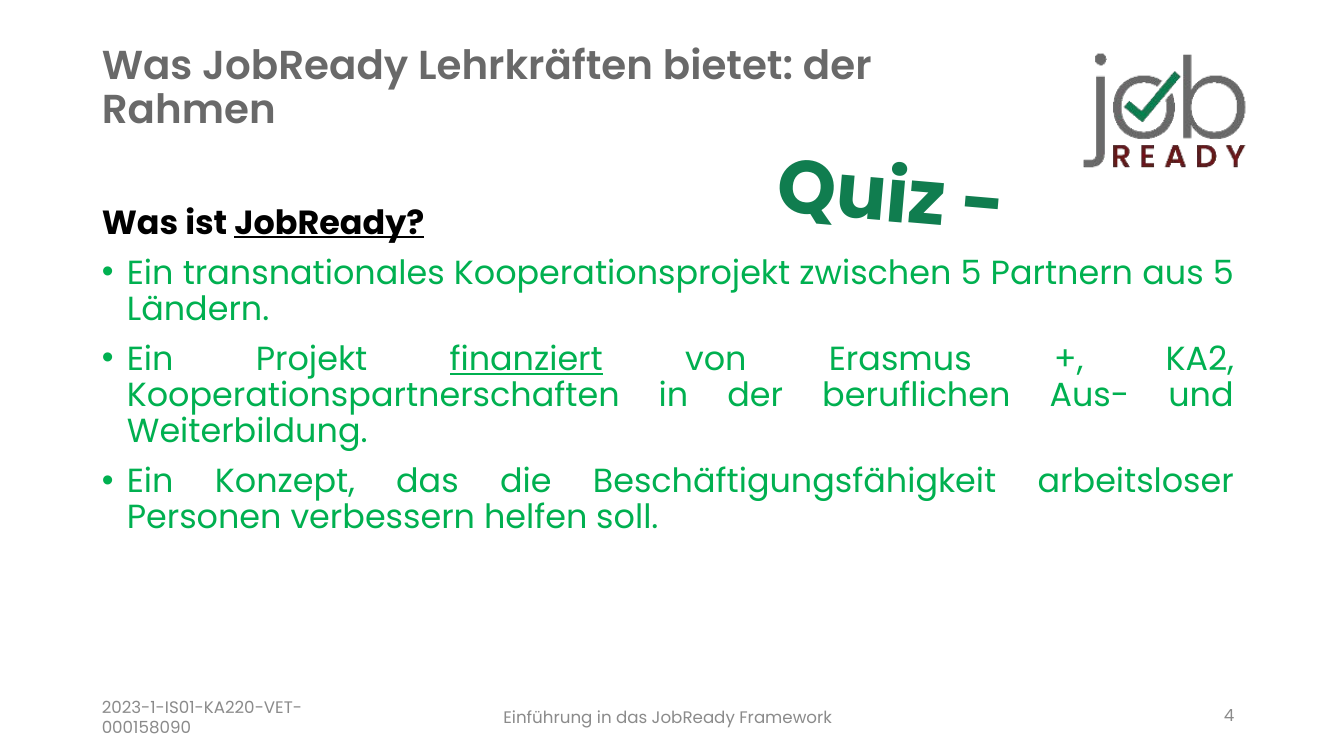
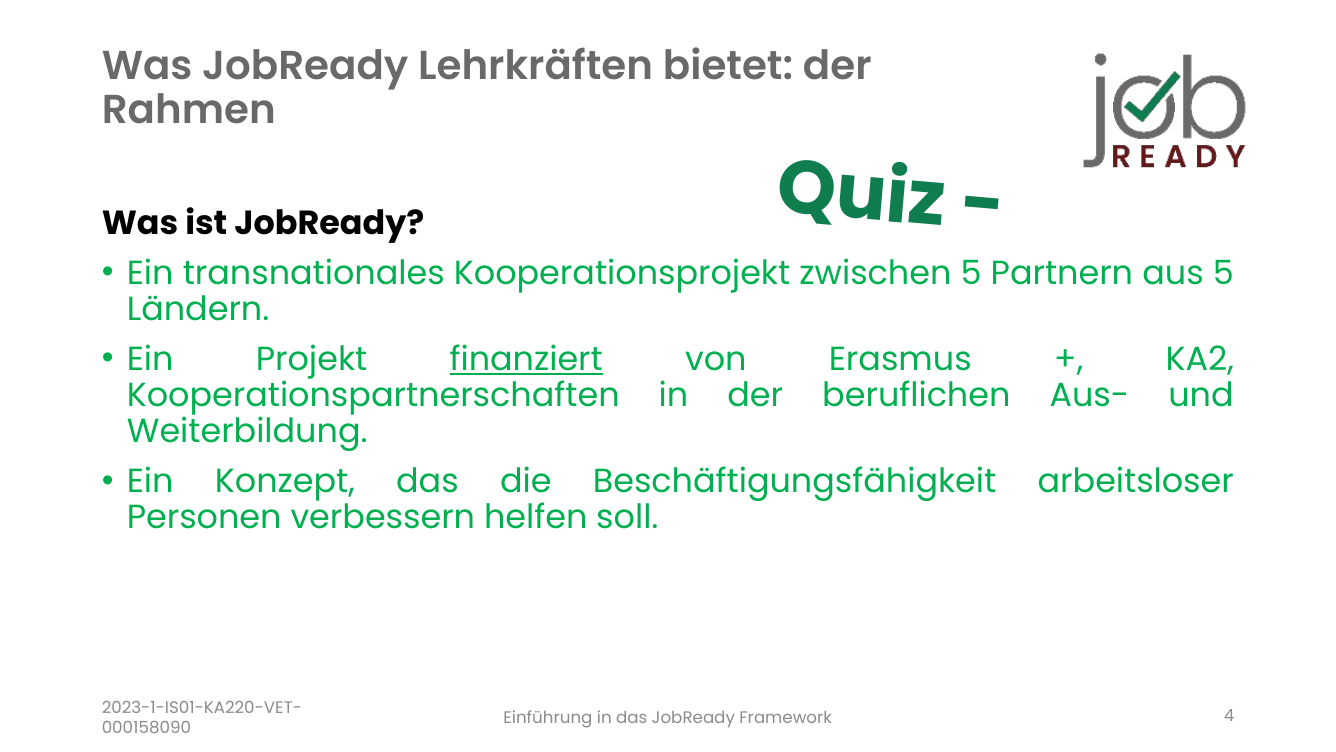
JobReady at (329, 223) underline: present -> none
